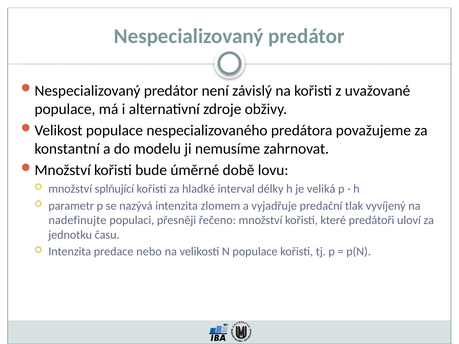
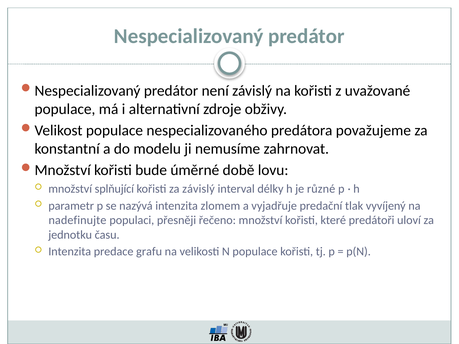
za hladké: hladké -> závislý
veliká: veliká -> různé
nebo: nebo -> grafu
